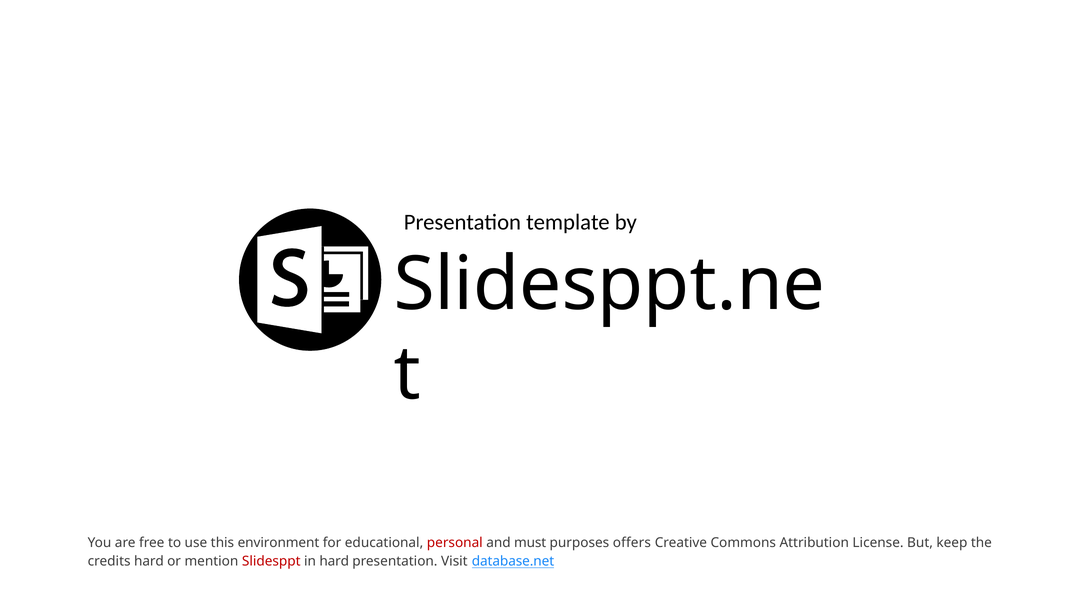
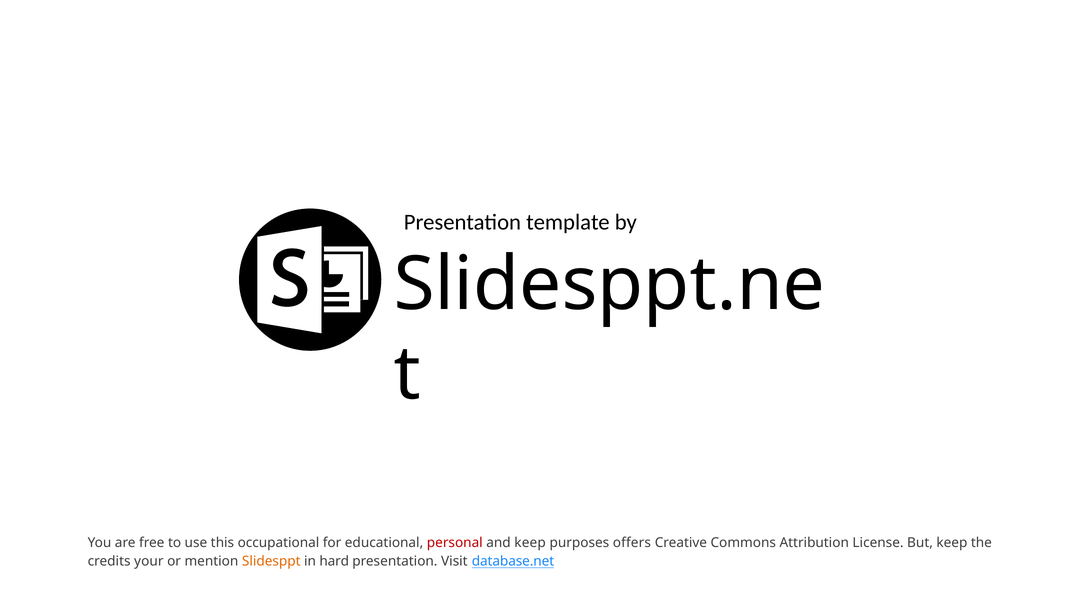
environment: environment -> occupational
and must: must -> keep
credits hard: hard -> your
Slidesppt colour: red -> orange
